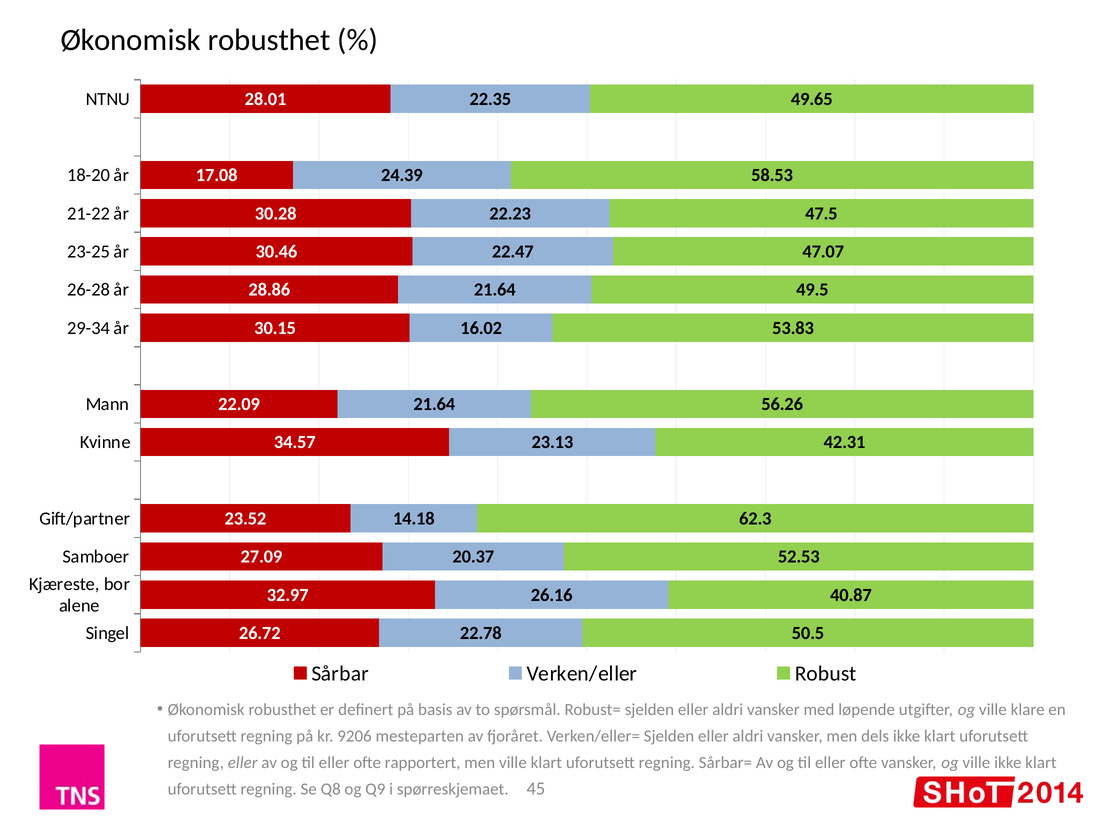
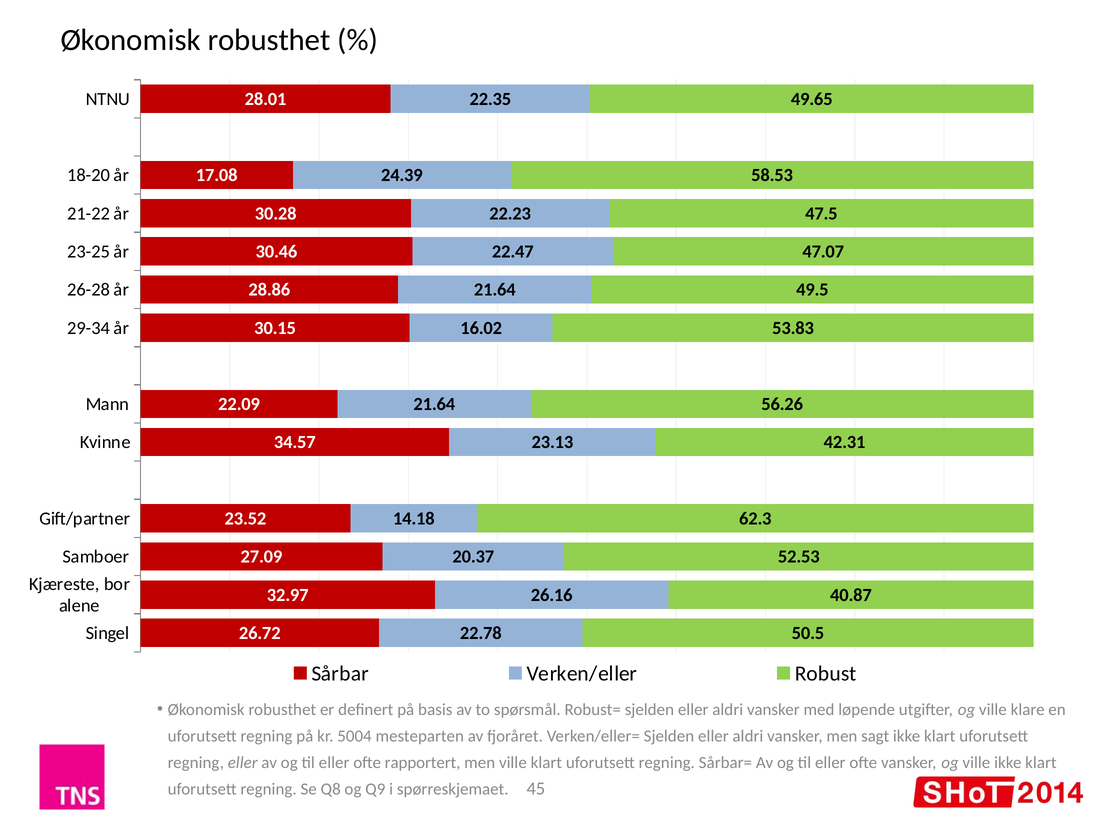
9206: 9206 -> 5004
dels: dels -> sagt
